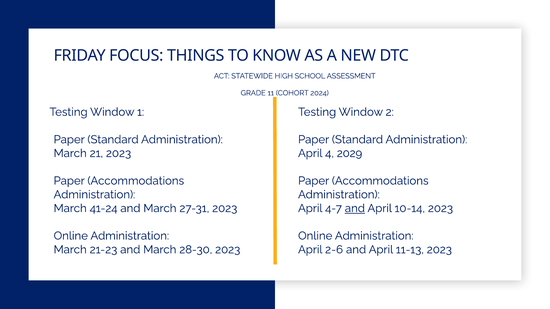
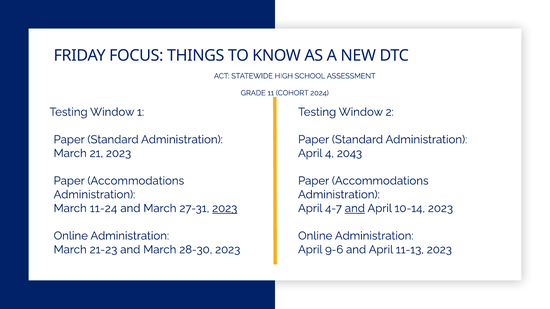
2029: 2029 -> 2043
41-24: 41-24 -> 11-24
2023 at (225, 209) underline: none -> present
2-6: 2-6 -> 9-6
